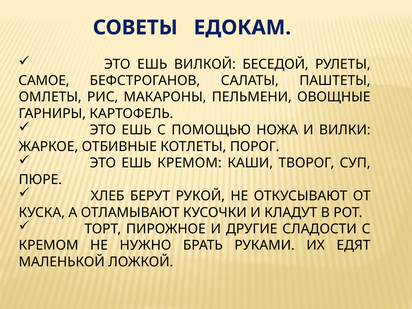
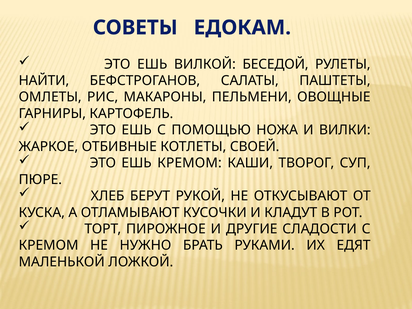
САМОЕ: САМОЕ -> НАЙТИ
ПОРОГ: ПОРОГ -> СВОЕЙ
